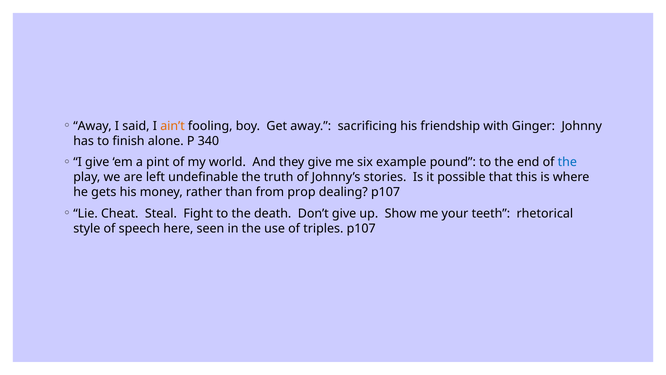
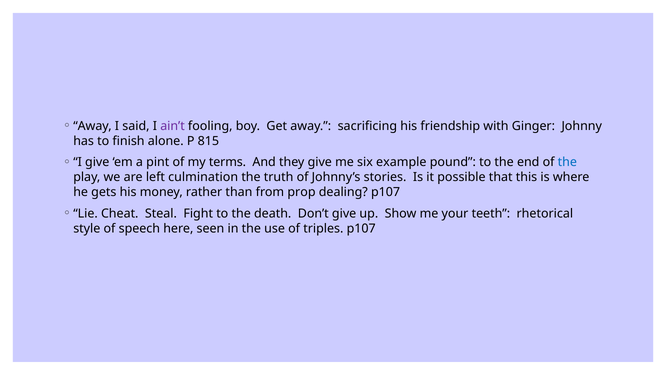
ain’t colour: orange -> purple
340: 340 -> 815
world: world -> terms
undefinable: undefinable -> culmination
